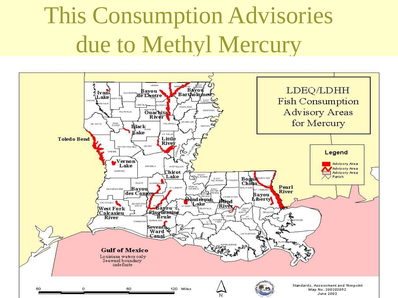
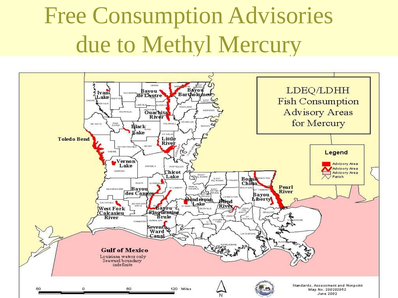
This: This -> Free
